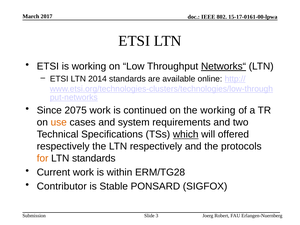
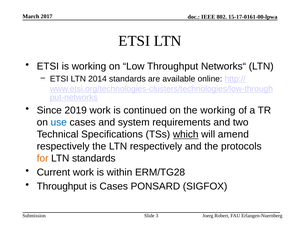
Networks“ underline: present -> none
2075: 2075 -> 2019
use colour: orange -> blue
offered: offered -> amend
Contributor at (62, 186): Contributor -> Throughput
is Stable: Stable -> Cases
